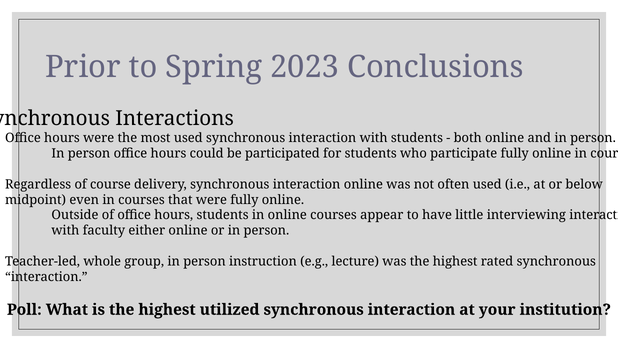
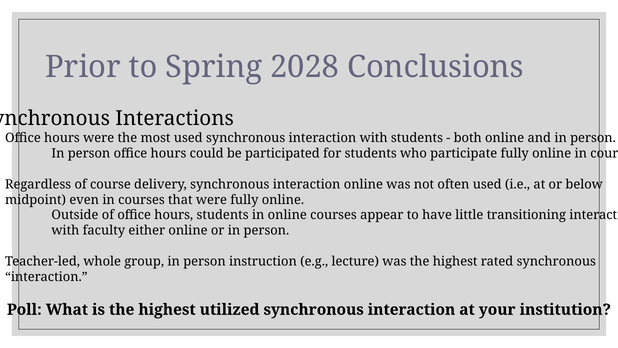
2023: 2023 -> 2028
interviewing: interviewing -> transitioning
